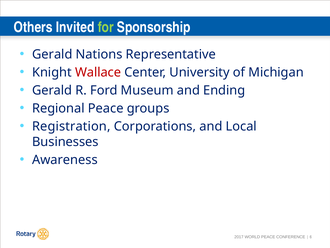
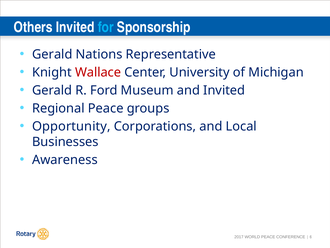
for colour: light green -> light blue
and Ending: Ending -> Invited
Registration: Registration -> Opportunity
